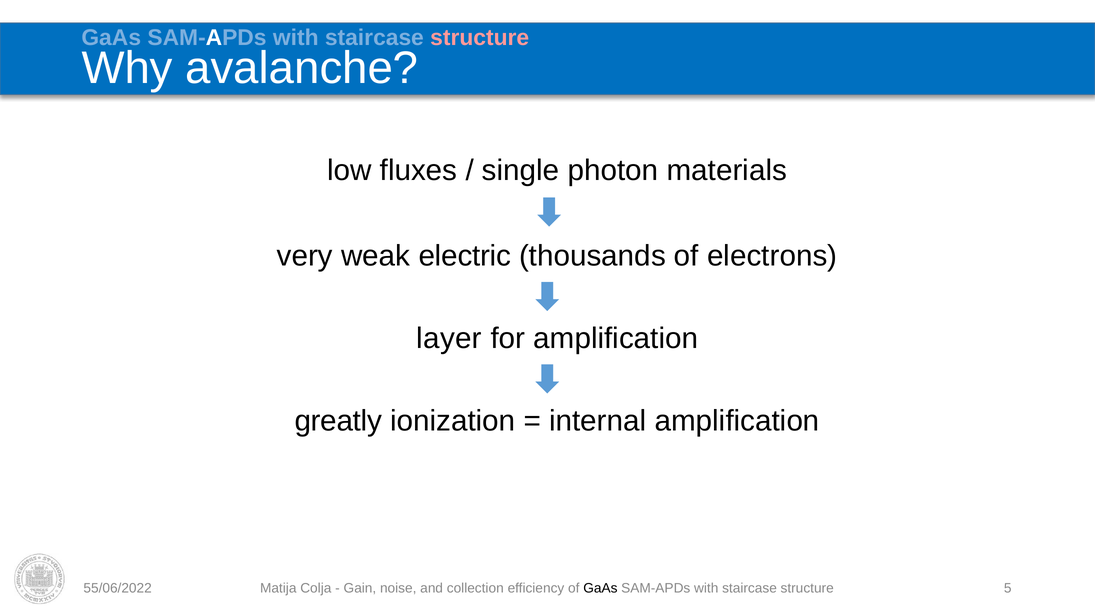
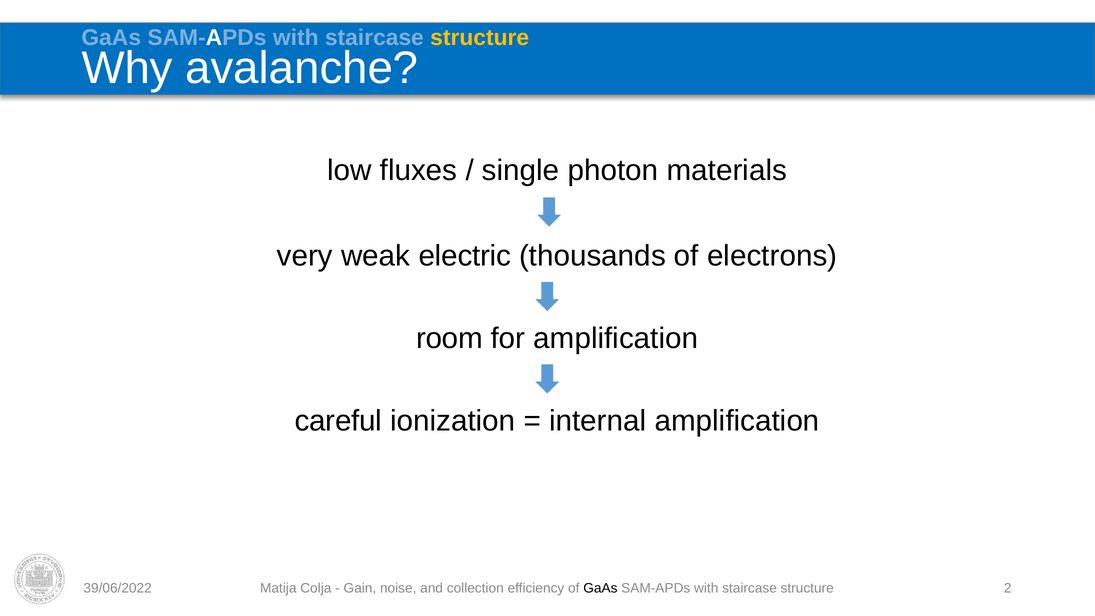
structure at (480, 38) colour: pink -> yellow
layer: layer -> room
greatly: greatly -> careful
55/06/2022: 55/06/2022 -> 39/06/2022
5: 5 -> 2
